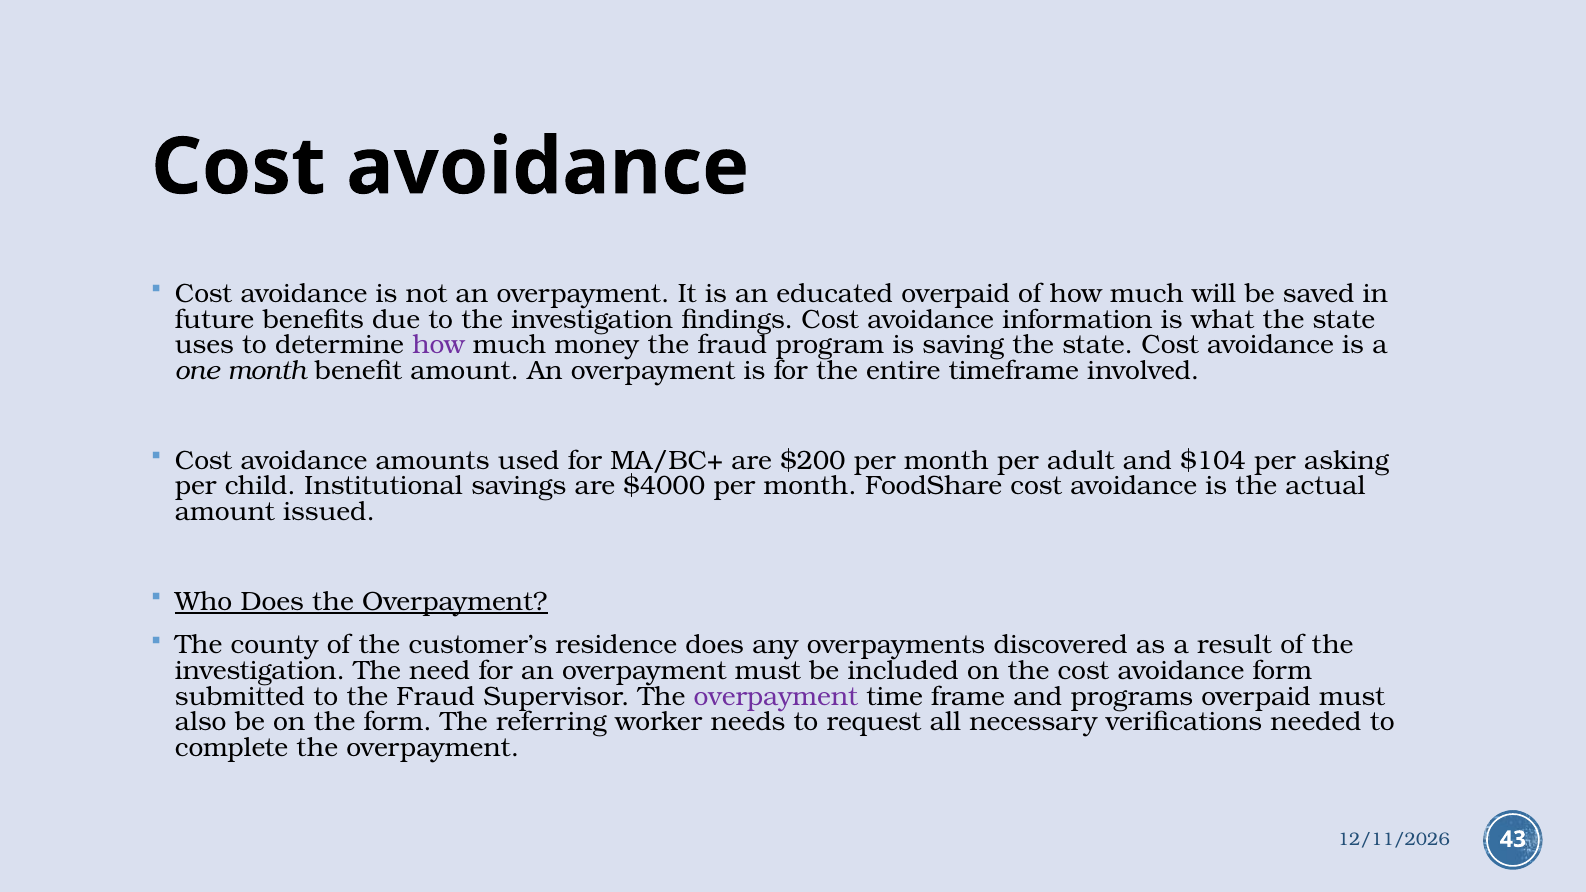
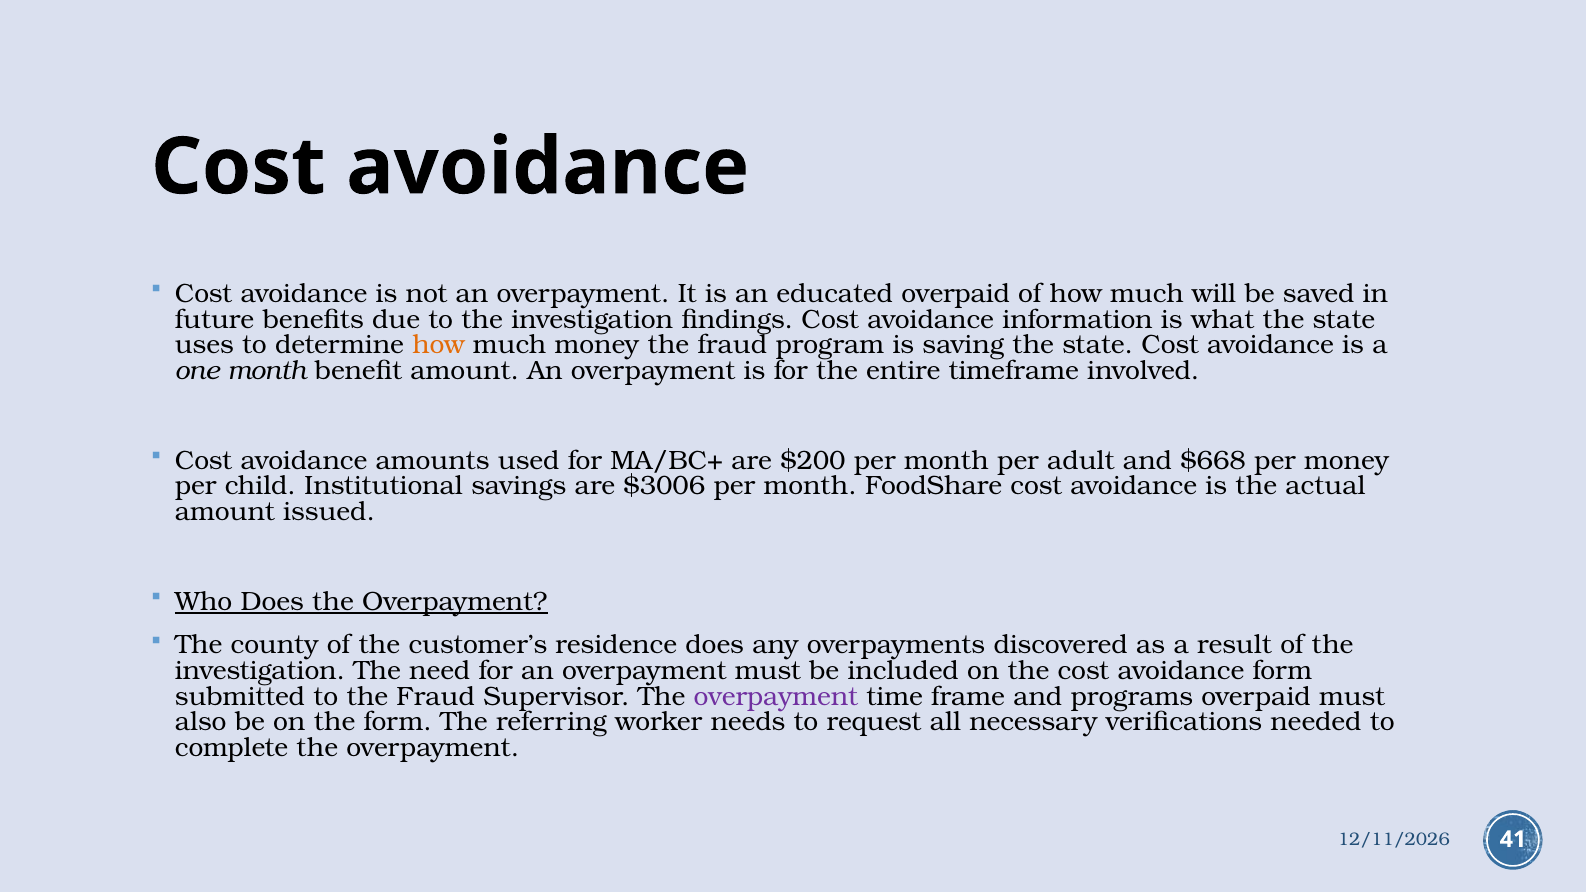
how at (439, 345) colour: purple -> orange
$104: $104 -> $668
per asking: asking -> money
$4000: $4000 -> $3006
43: 43 -> 41
